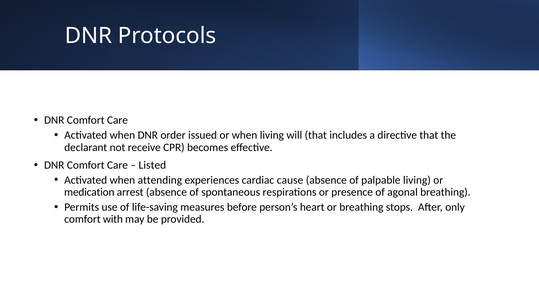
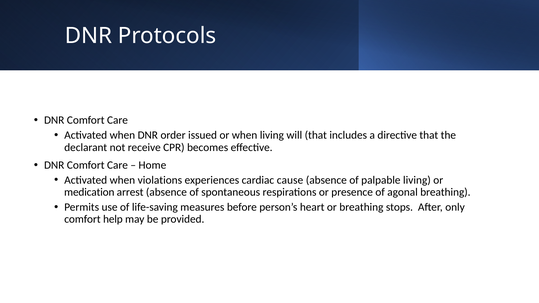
Listed: Listed -> Home
attending: attending -> violations
with: with -> help
